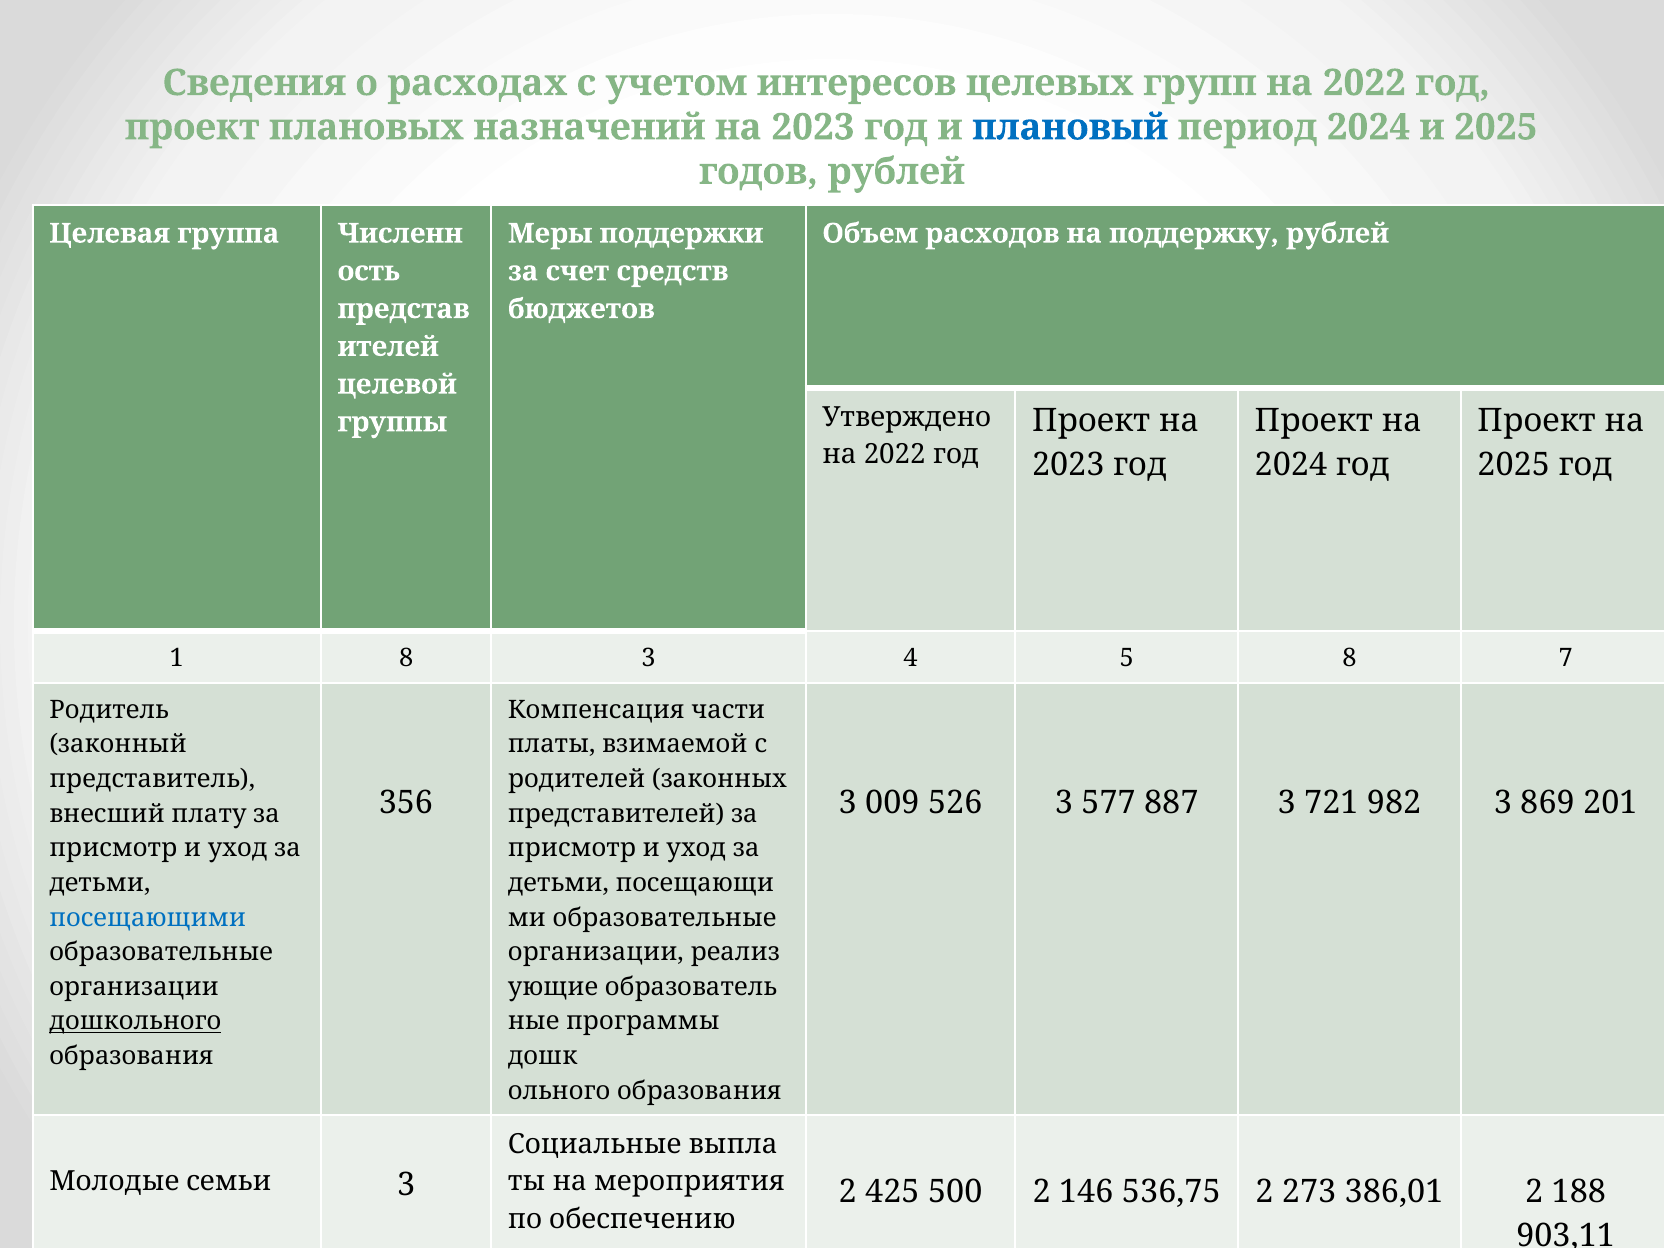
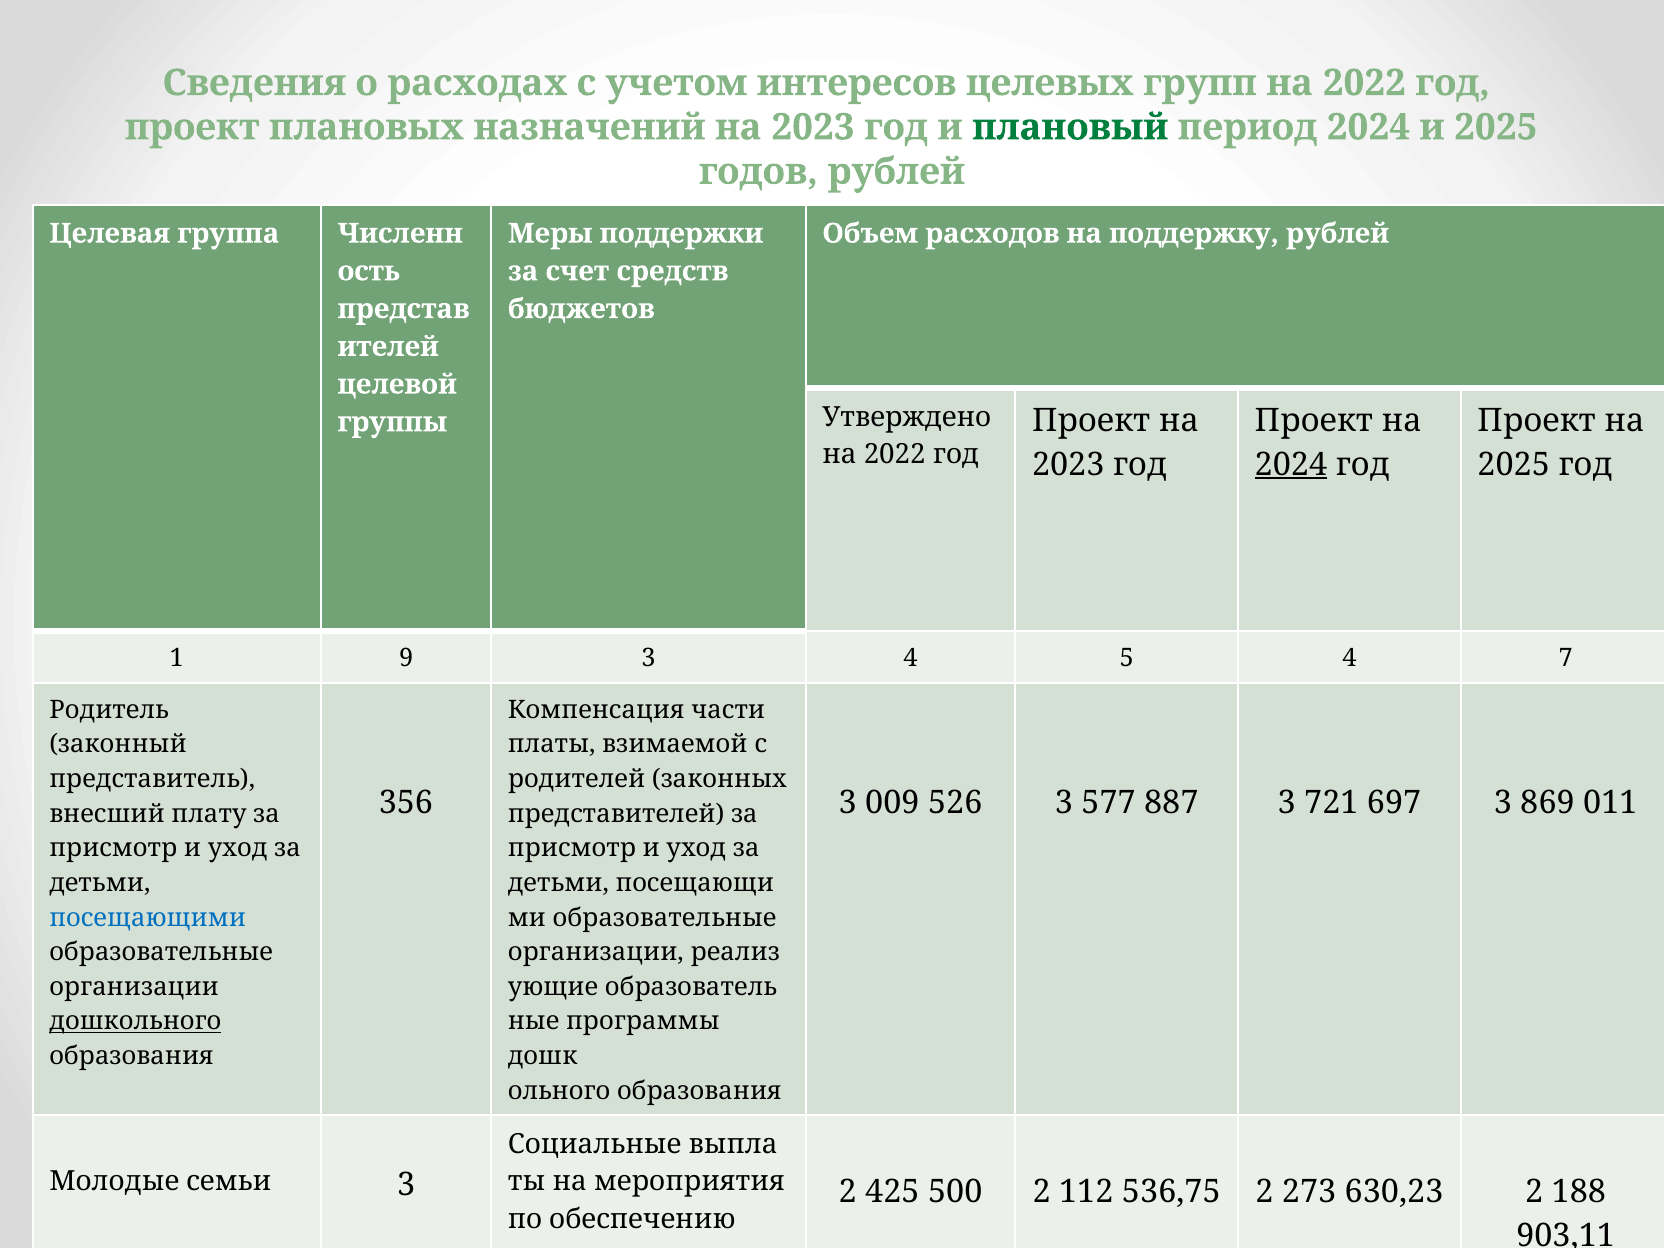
плановый colour: blue -> green
2024 at (1291, 464) underline: none -> present
1 8: 8 -> 9
5 8: 8 -> 4
982: 982 -> 697
201: 201 -> 011
146: 146 -> 112
386,01: 386,01 -> 630,23
